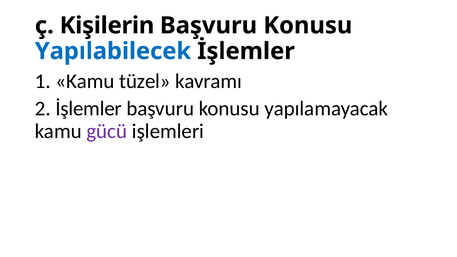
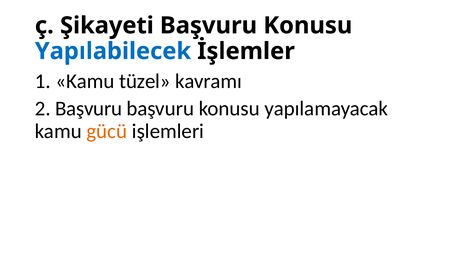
Kişilerin: Kişilerin -> Şikayeti
2 İşlemler: İşlemler -> Başvuru
gücü colour: purple -> orange
